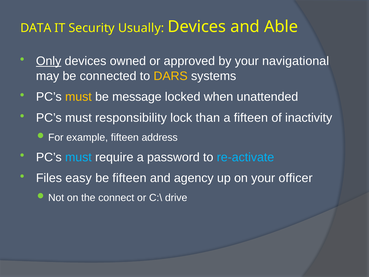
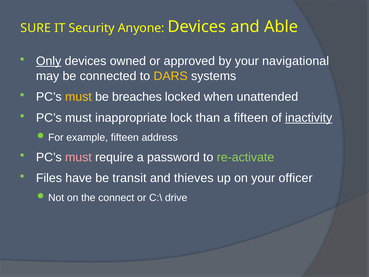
DATA: DATA -> SURE
Usually: Usually -> Anyone
message: message -> breaches
responsibility: responsibility -> inappropriate
inactivity underline: none -> present
must at (78, 157) colour: light blue -> pink
re-activate colour: light blue -> light green
easy: easy -> have
be fifteen: fifteen -> transit
agency: agency -> thieves
